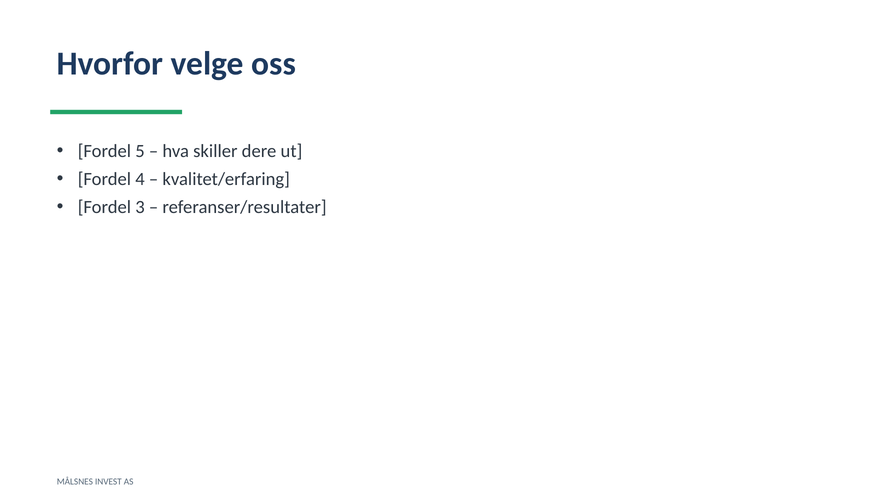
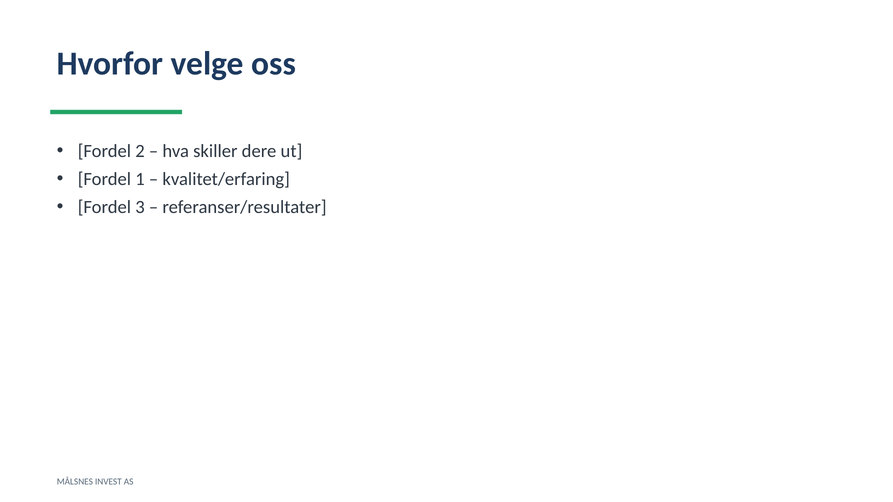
5: 5 -> 2
4: 4 -> 1
